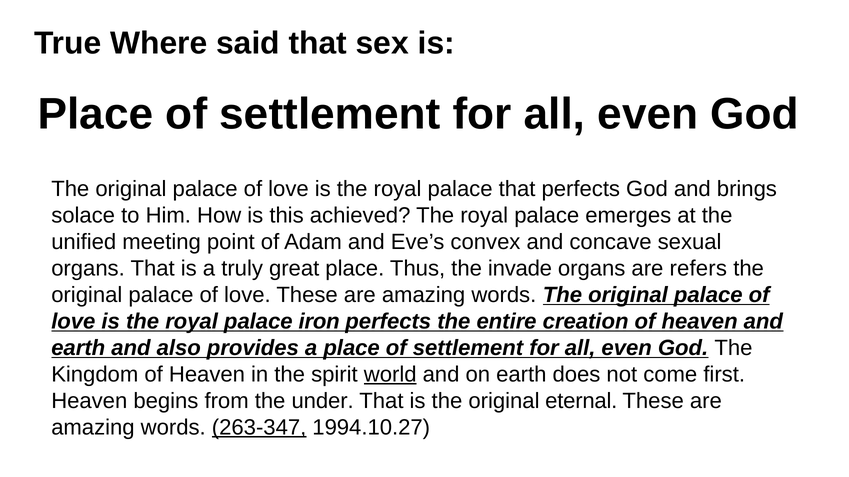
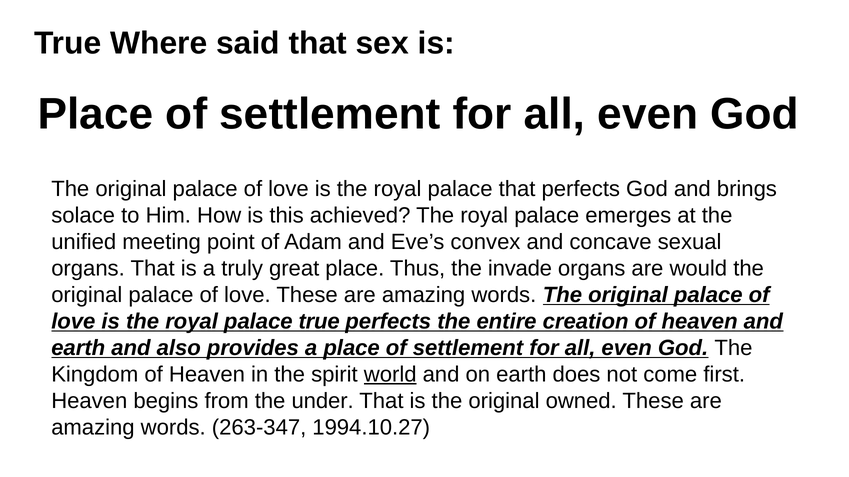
refers: refers -> would
palace iron: iron -> true
eternal: eternal -> owned
263-347 underline: present -> none
